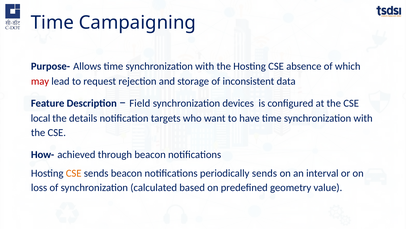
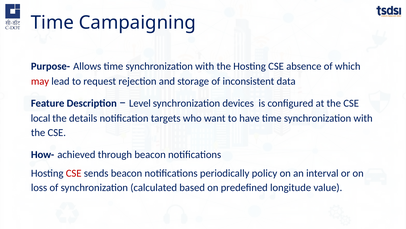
Field: Field -> Level
CSE at (74, 173) colour: orange -> red
periodically sends: sends -> policy
geometry: geometry -> longitude
